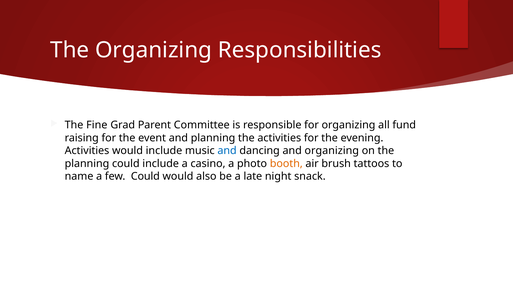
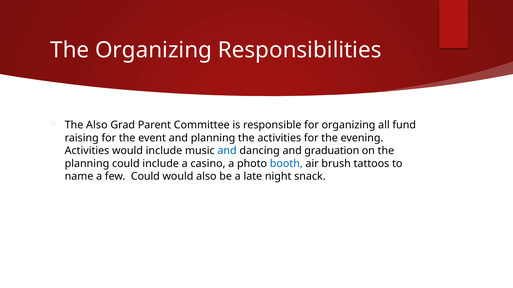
The Fine: Fine -> Also
and organizing: organizing -> graduation
booth colour: orange -> blue
